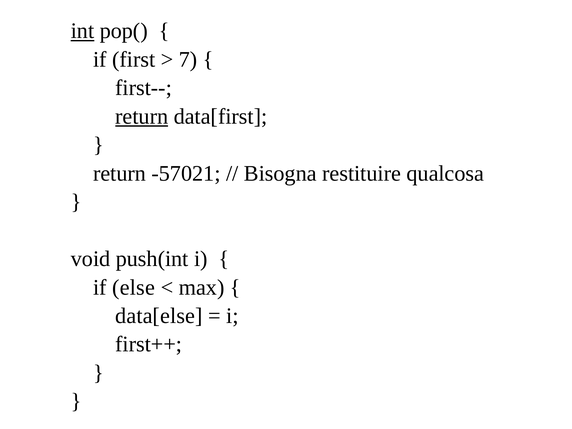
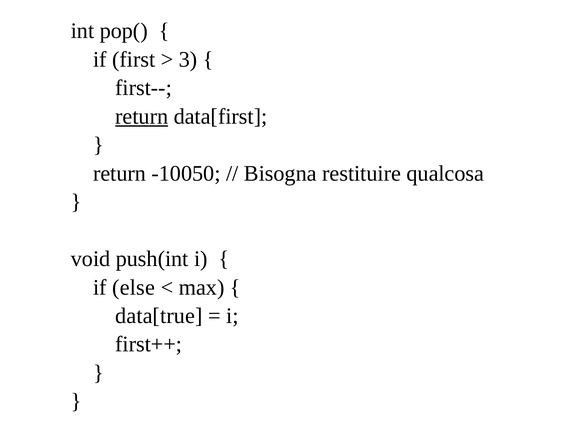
int underline: present -> none
7: 7 -> 3
-57021: -57021 -> -10050
data[else: data[else -> data[true
